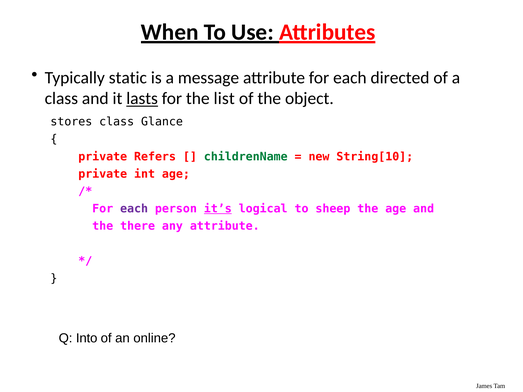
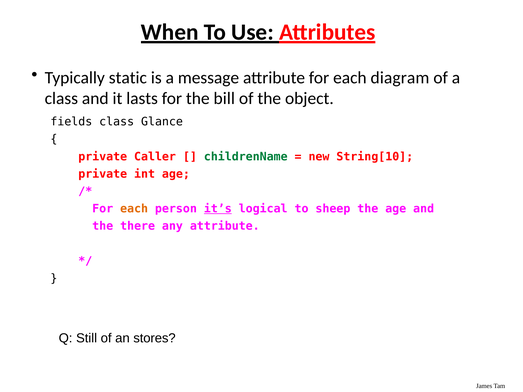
directed: directed -> diagram
lasts underline: present -> none
list: list -> bill
stores: stores -> fields
Refers: Refers -> Caller
each at (134, 209) colour: purple -> orange
Into: Into -> Still
online: online -> stores
